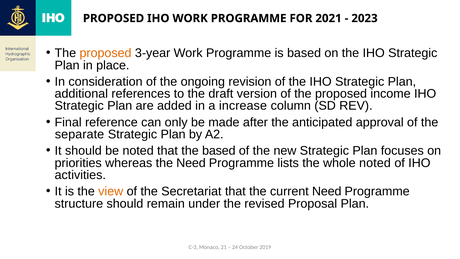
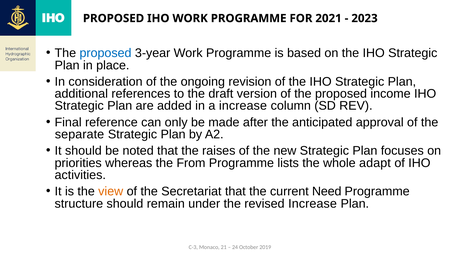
proposed at (106, 53) colour: orange -> blue
the based: based -> raises
the Need: Need -> From
whole noted: noted -> adapt
revised Proposal: Proposal -> Increase
